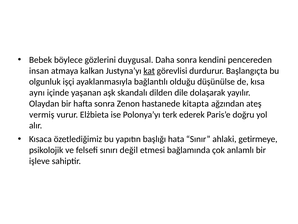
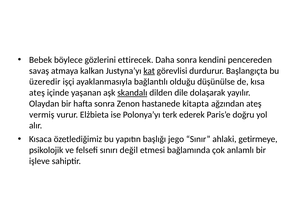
duygusal: duygusal -> ettirecek
insan: insan -> savaş
olgunluk: olgunluk -> üzeredir
aynı at (37, 93): aynı -> ateş
skandalı underline: none -> present
hata: hata -> jego
